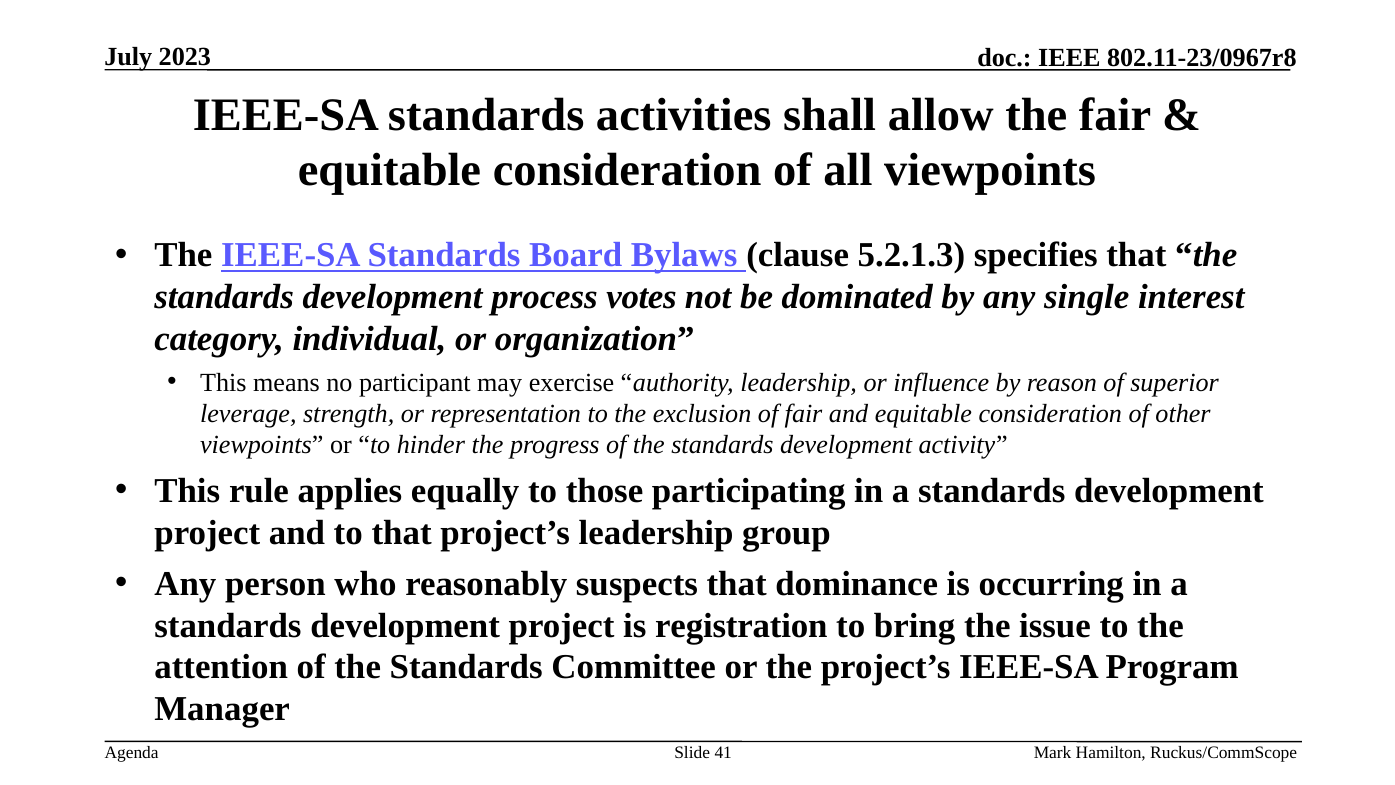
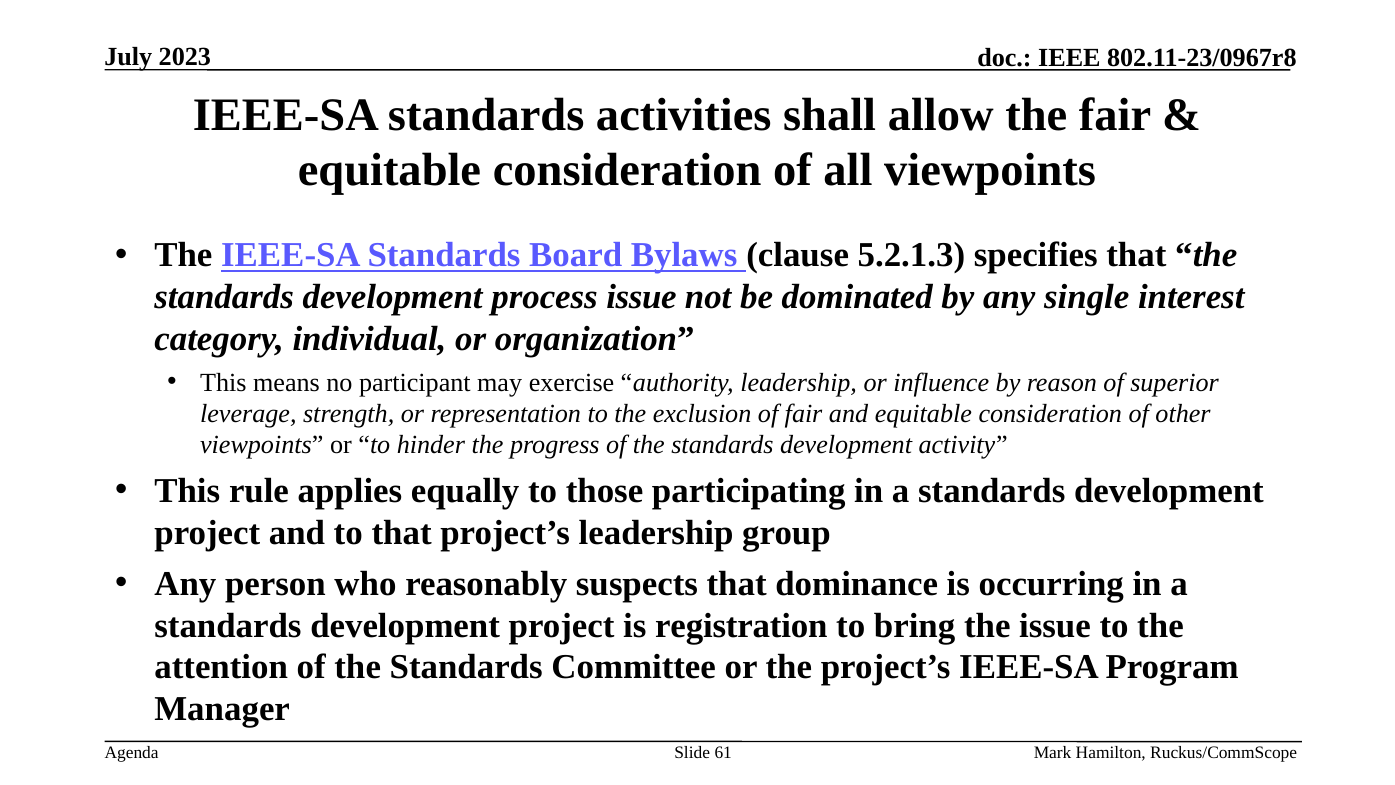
process votes: votes -> issue
41: 41 -> 61
